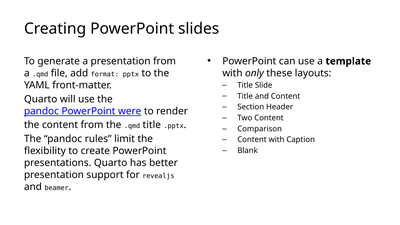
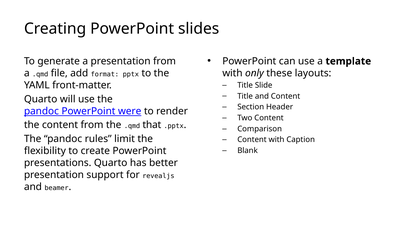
.qmd title: title -> that
